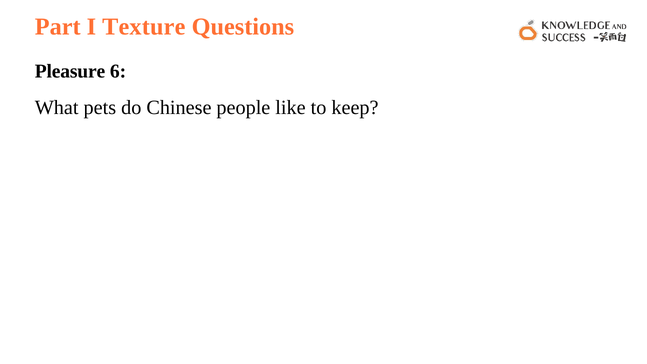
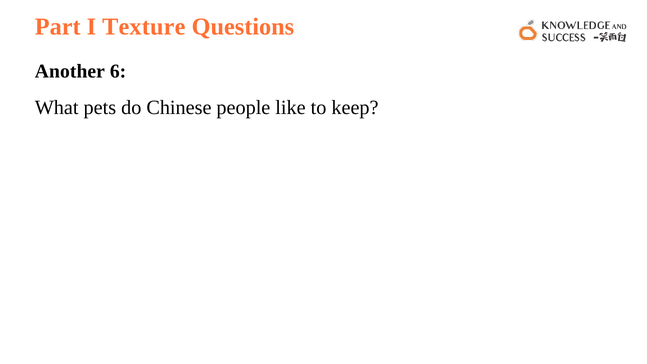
Pleasure: Pleasure -> Another
